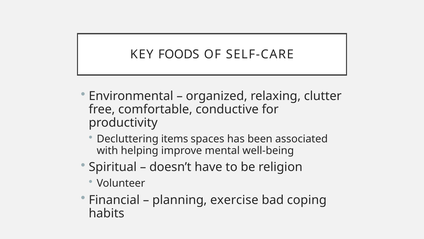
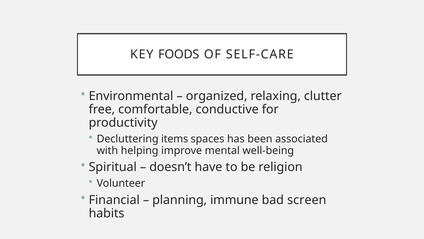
exercise: exercise -> immune
coping: coping -> screen
